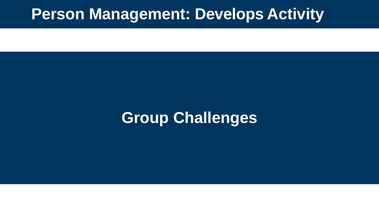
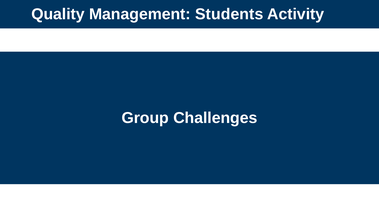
Person: Person -> Quality
Develops: Develops -> Students
